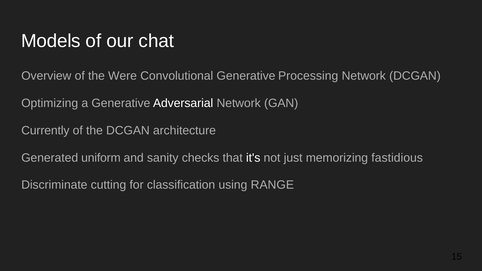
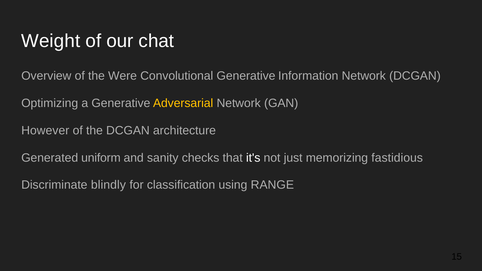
Models: Models -> Weight
Processing: Processing -> Information
Adversarial colour: white -> yellow
Currently: Currently -> However
cutting: cutting -> blindly
